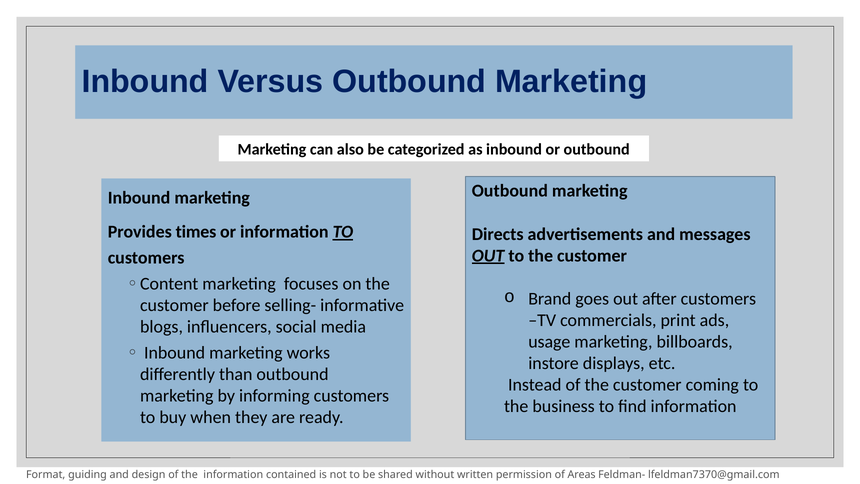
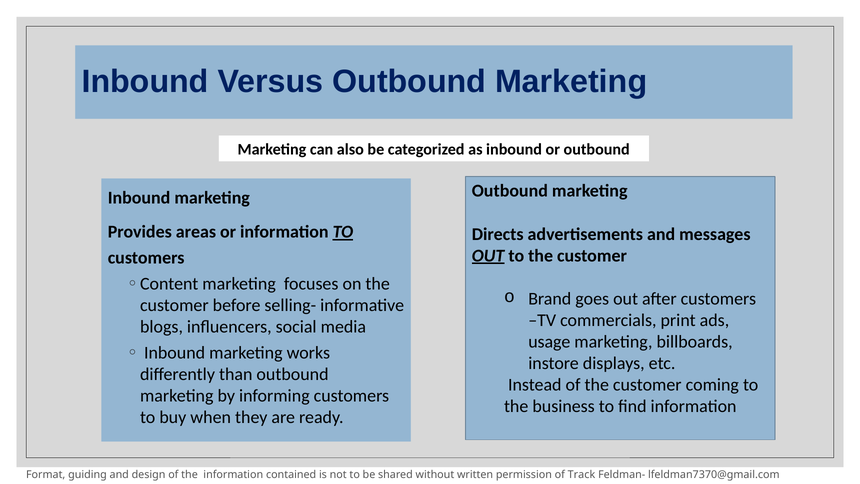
times: times -> areas
Areas: Areas -> Track
